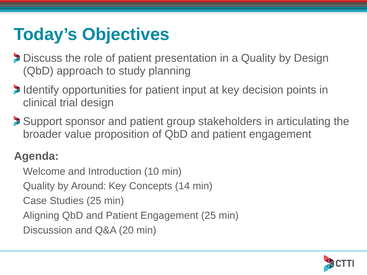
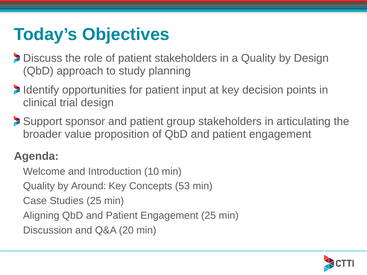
patient presentation: presentation -> stakeholders
14: 14 -> 53
